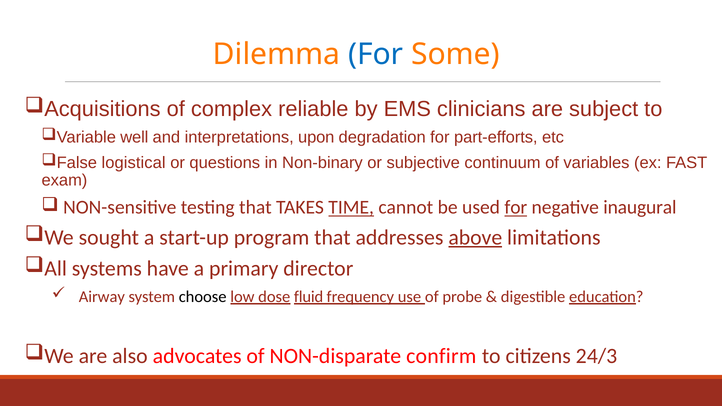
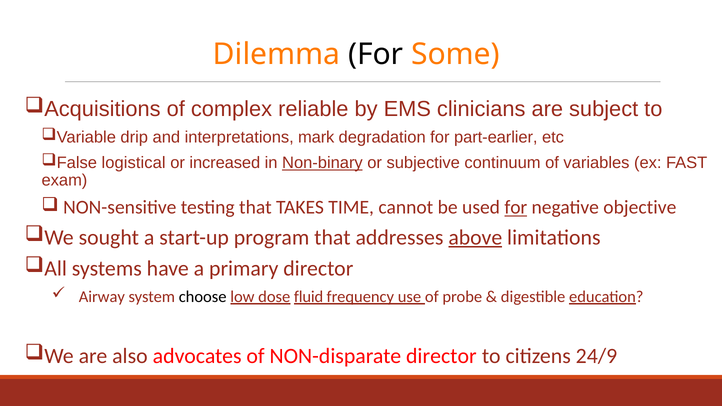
For at (376, 54) colour: blue -> black
well: well -> drip
upon: upon -> mark
part-efforts: part-efforts -> part-earlier
questions: questions -> increased
Non-binary underline: none -> present
TIME underline: present -> none
inaugural: inaugural -> objective
NON-disparate confirm: confirm -> director
24/3: 24/3 -> 24/9
